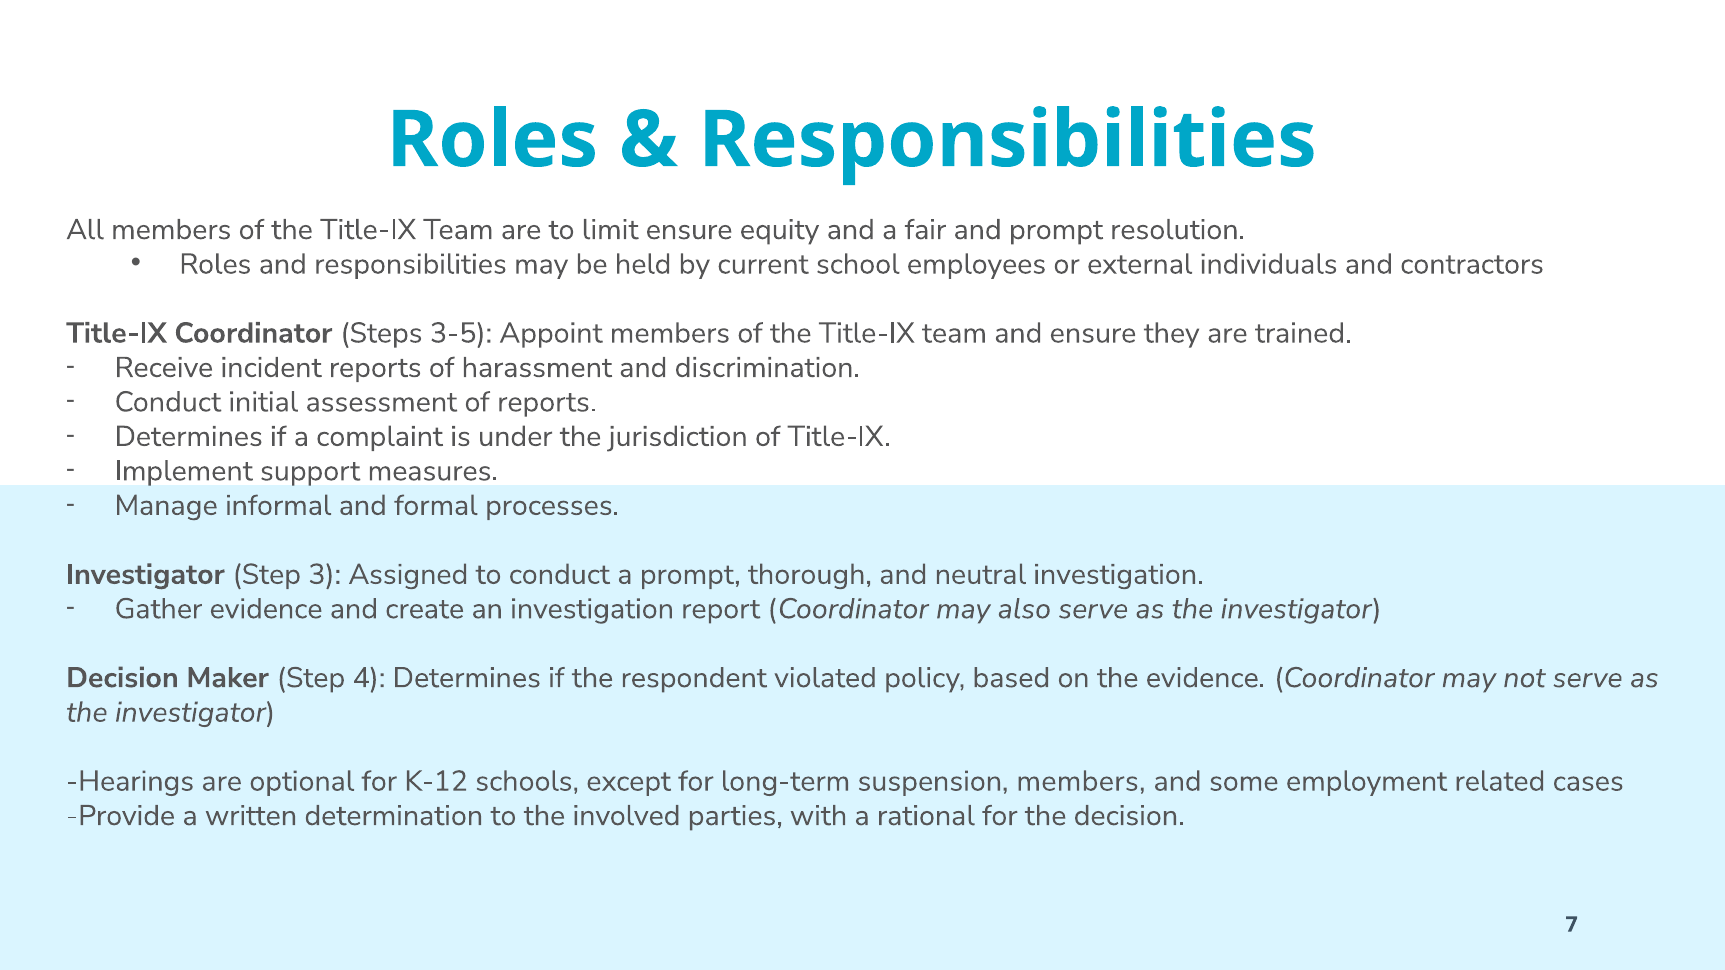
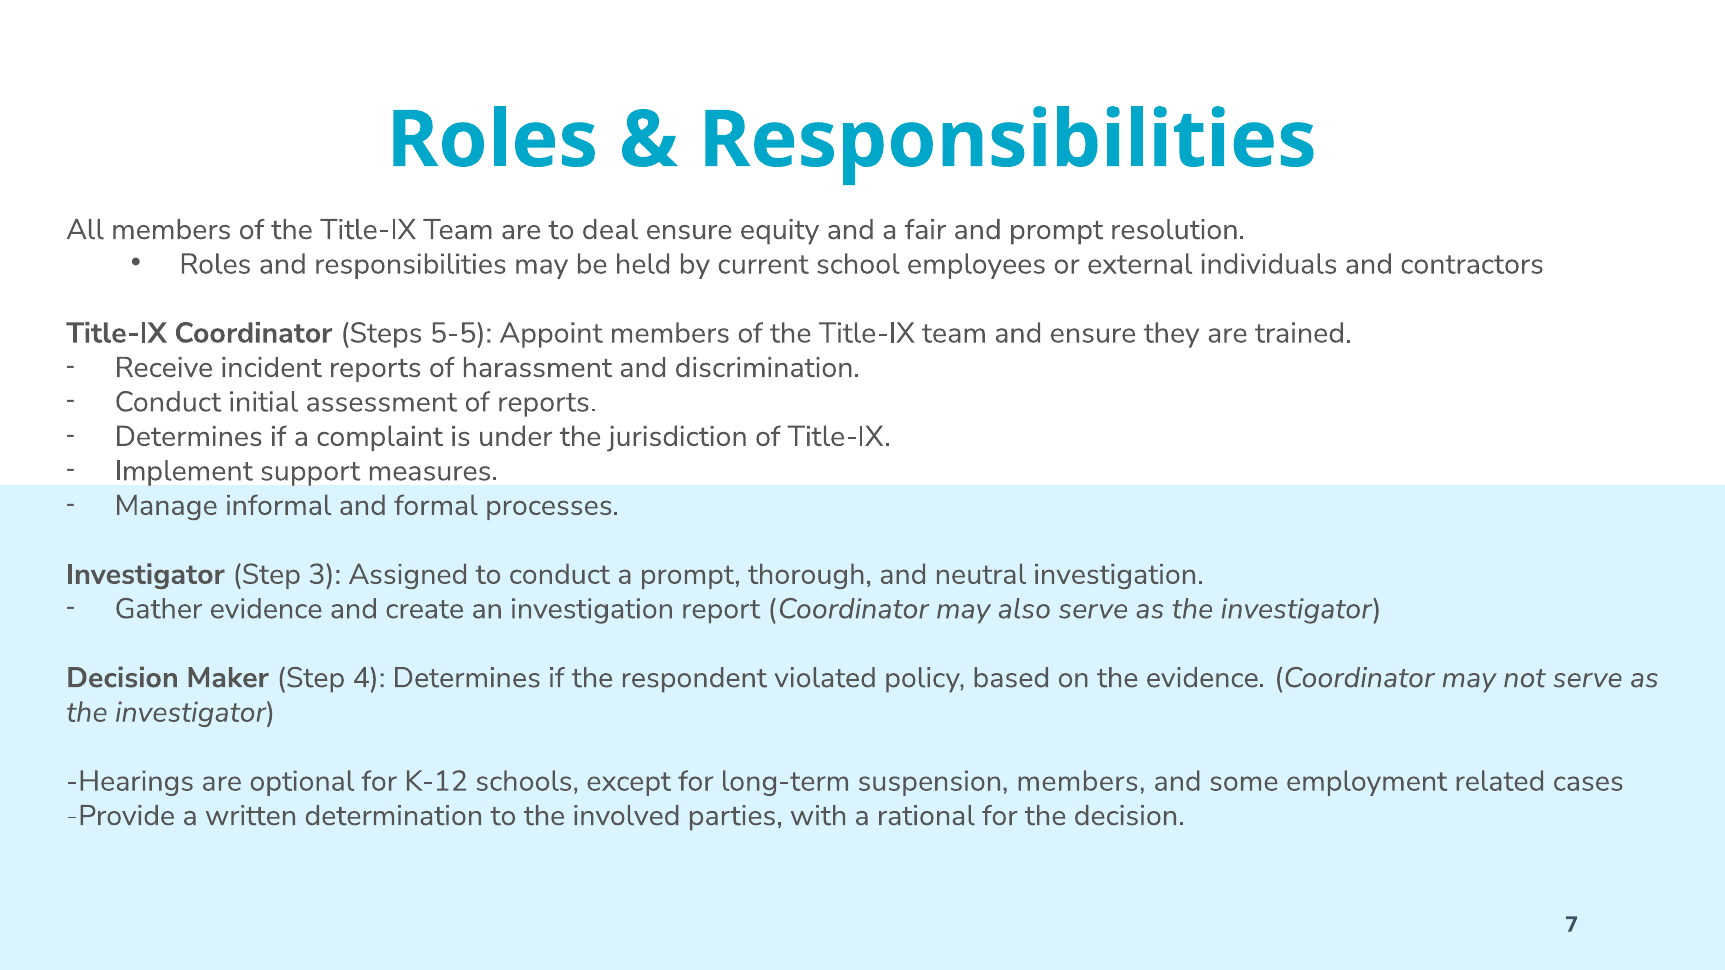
limit: limit -> deal
3-5: 3-5 -> 5-5
